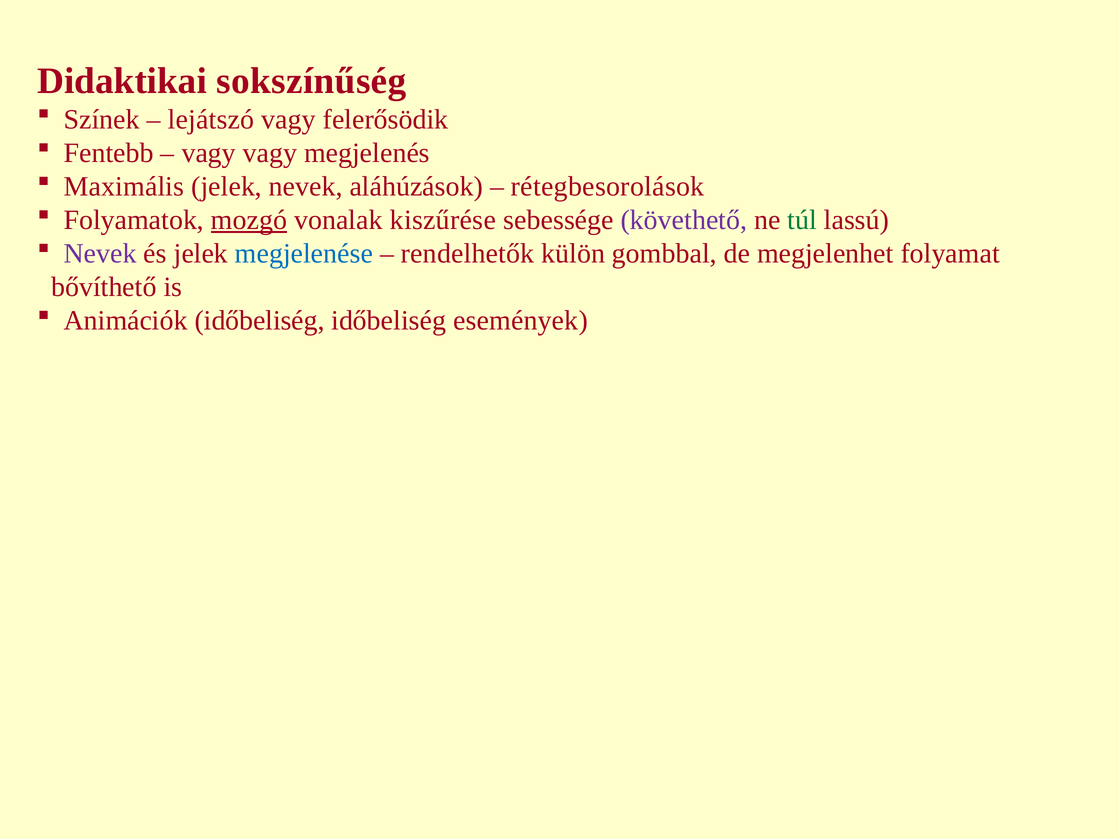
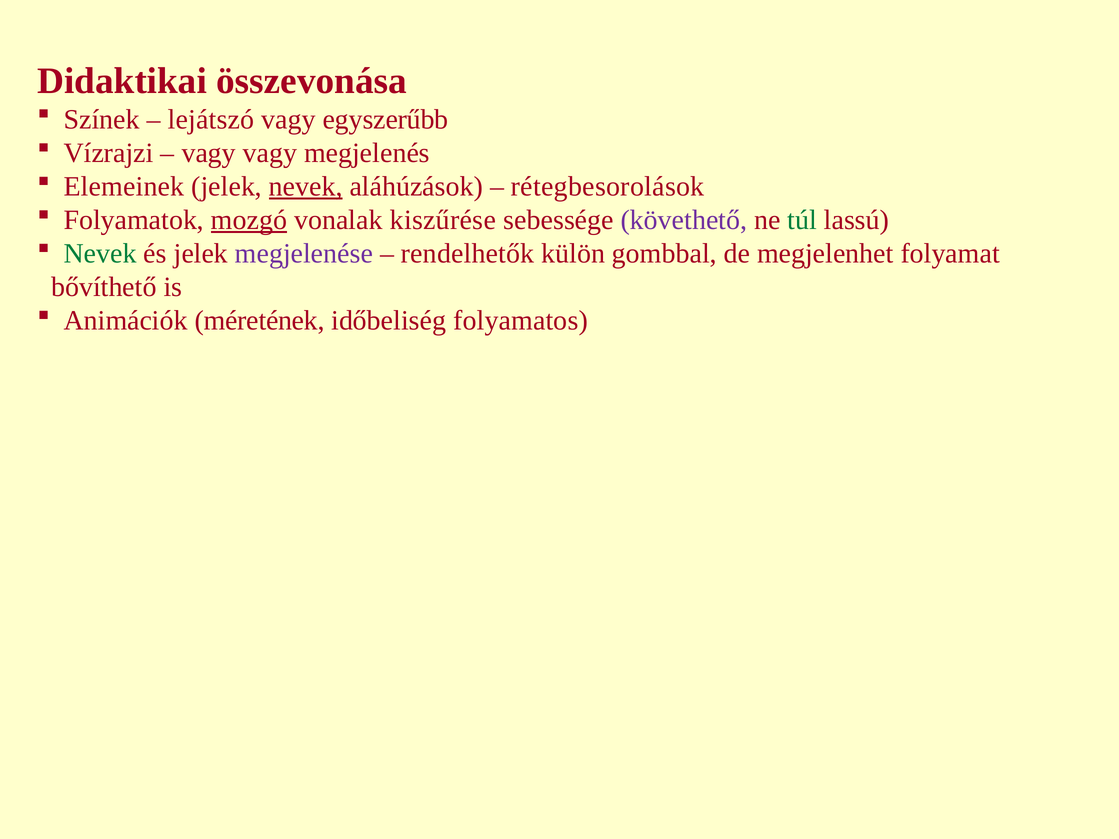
sokszínűség: sokszínűség -> összevonása
felerősödik: felerősödik -> egyszerűbb
Fentebb: Fentebb -> Vízrajzi
Maximális: Maximális -> Elemeinek
nevek at (306, 187) underline: none -> present
Nevek at (100, 254) colour: purple -> green
megjelenése colour: blue -> purple
Animációk időbeliség: időbeliség -> méretének
események: események -> folyamatos
